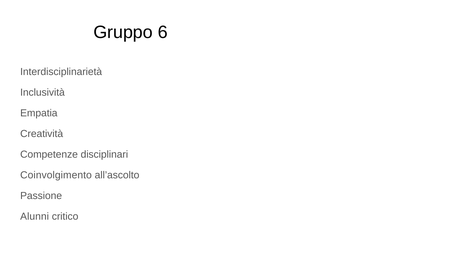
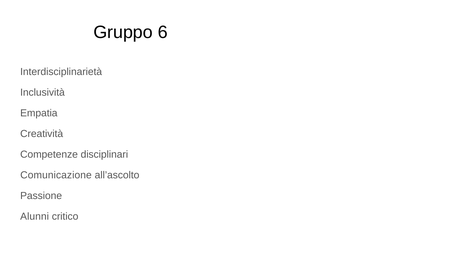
Coinvolgimento: Coinvolgimento -> Comunicazione
